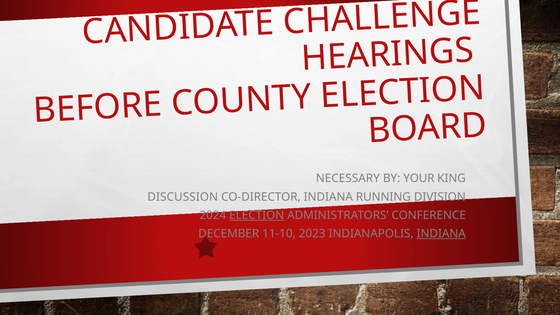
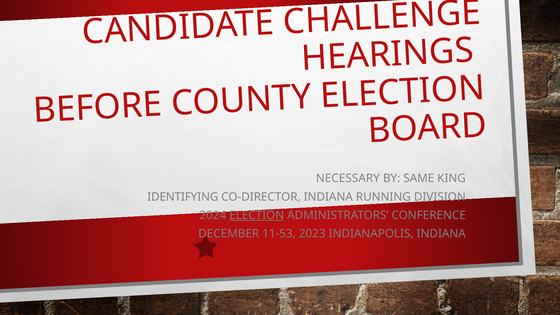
YOUR: YOUR -> SAME
DISCUSSION: DISCUSSION -> IDENTIFYING
11-10: 11-10 -> 11-53
INDIANA at (441, 234) underline: present -> none
